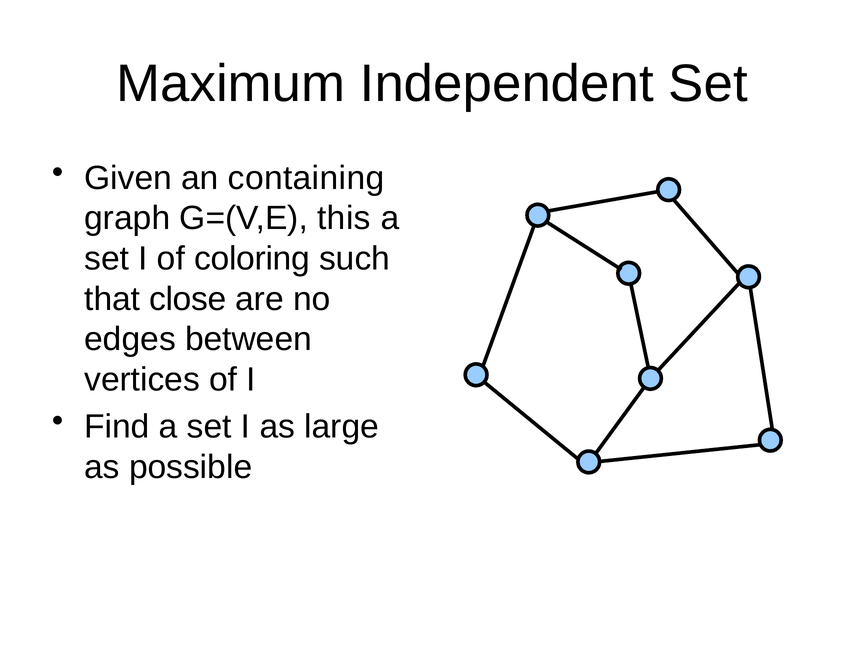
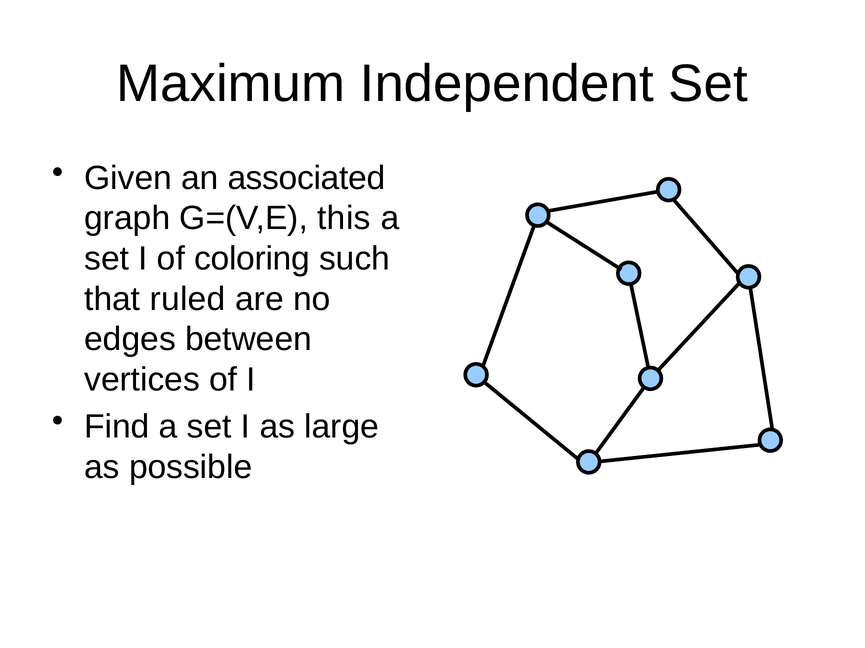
containing: containing -> associated
close: close -> ruled
